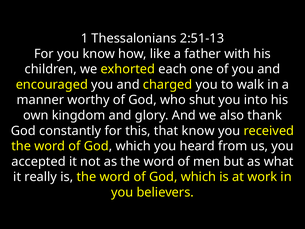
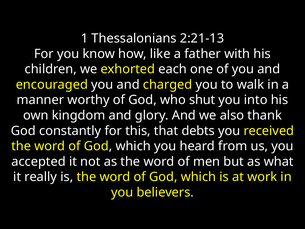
2:51-13: 2:51-13 -> 2:21-13
that know: know -> debts
